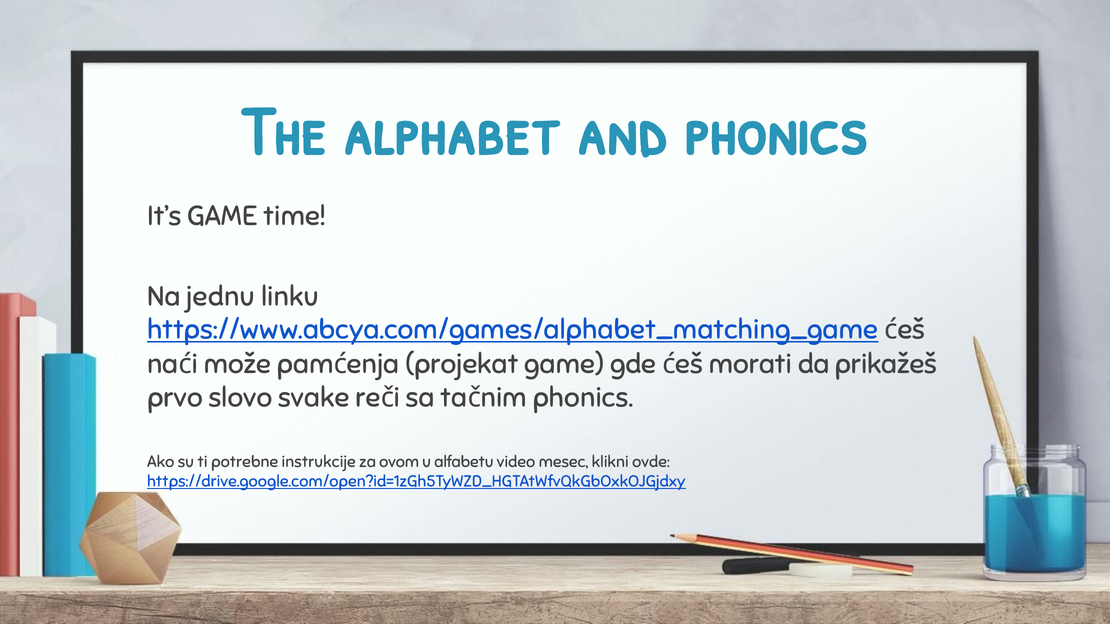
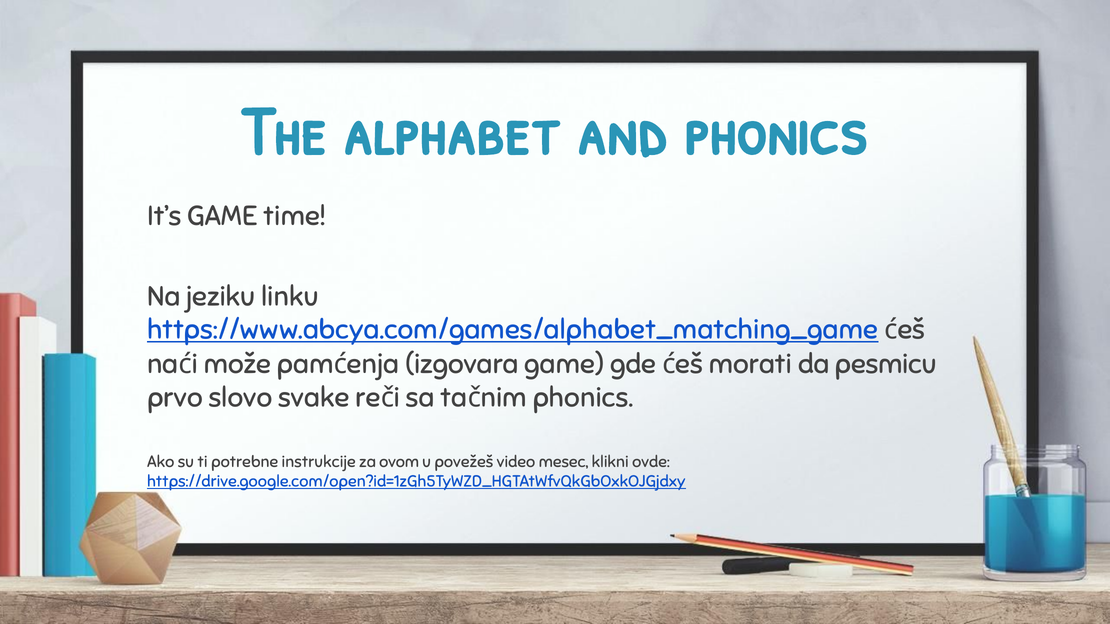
jednu: jednu -> jeziku
projekat: projekat -> izgovara
prikažeš: prikažeš -> pesmicu
alfabetu: alfabetu -> povežeš
